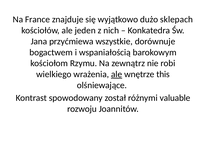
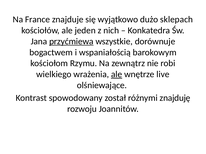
przyćmiewa underline: none -> present
this: this -> live
valuable: valuable -> znajduję
